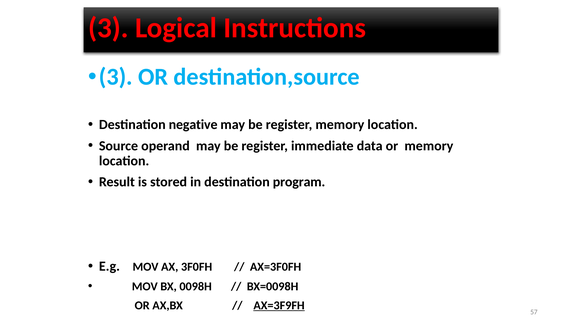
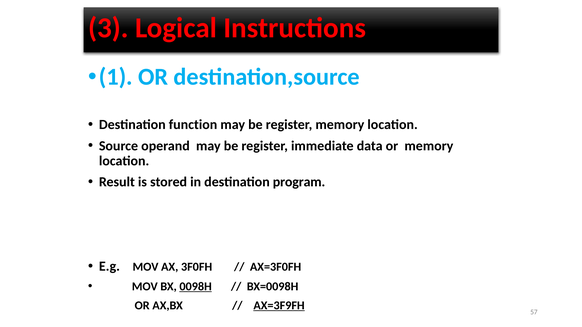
3 at (116, 77): 3 -> 1
negative: negative -> function
0098H underline: none -> present
